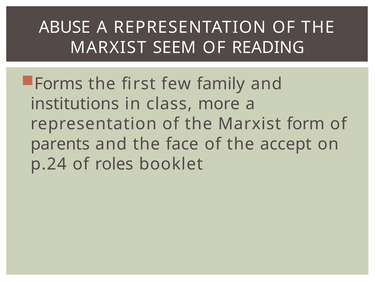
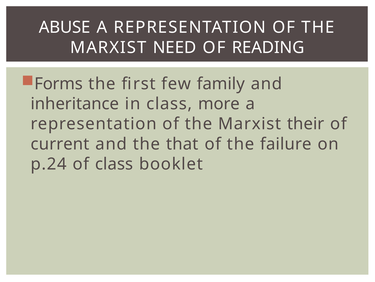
SEEM: SEEM -> NEED
institutions: institutions -> inheritance
form: form -> their
parents: parents -> current
face: face -> that
accept: accept -> failure
of roles: roles -> class
